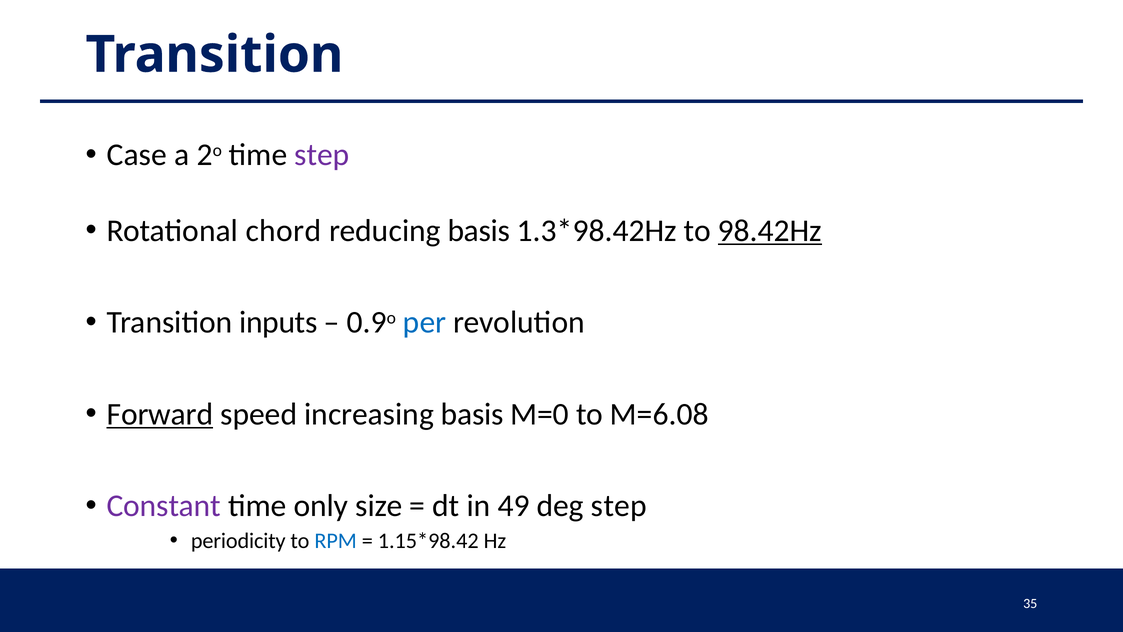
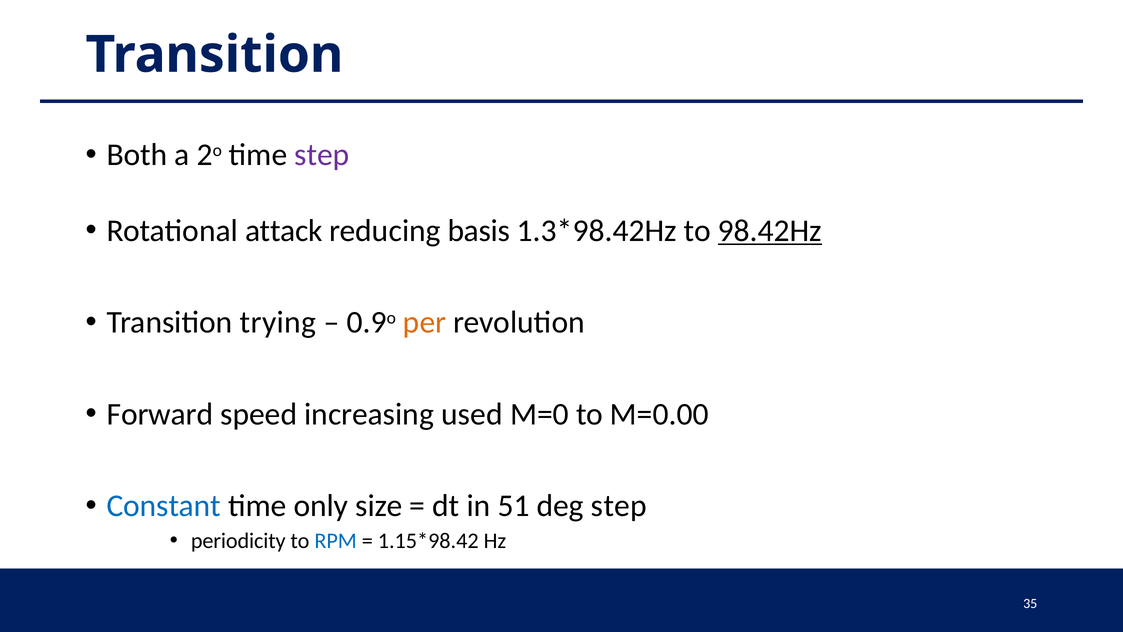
Case: Case -> Both
chord: chord -> attack
inputs: inputs -> trying
per colour: blue -> orange
Forward underline: present -> none
increasing basis: basis -> used
M=6.08: M=6.08 -> M=0.00
Constant colour: purple -> blue
49: 49 -> 51
